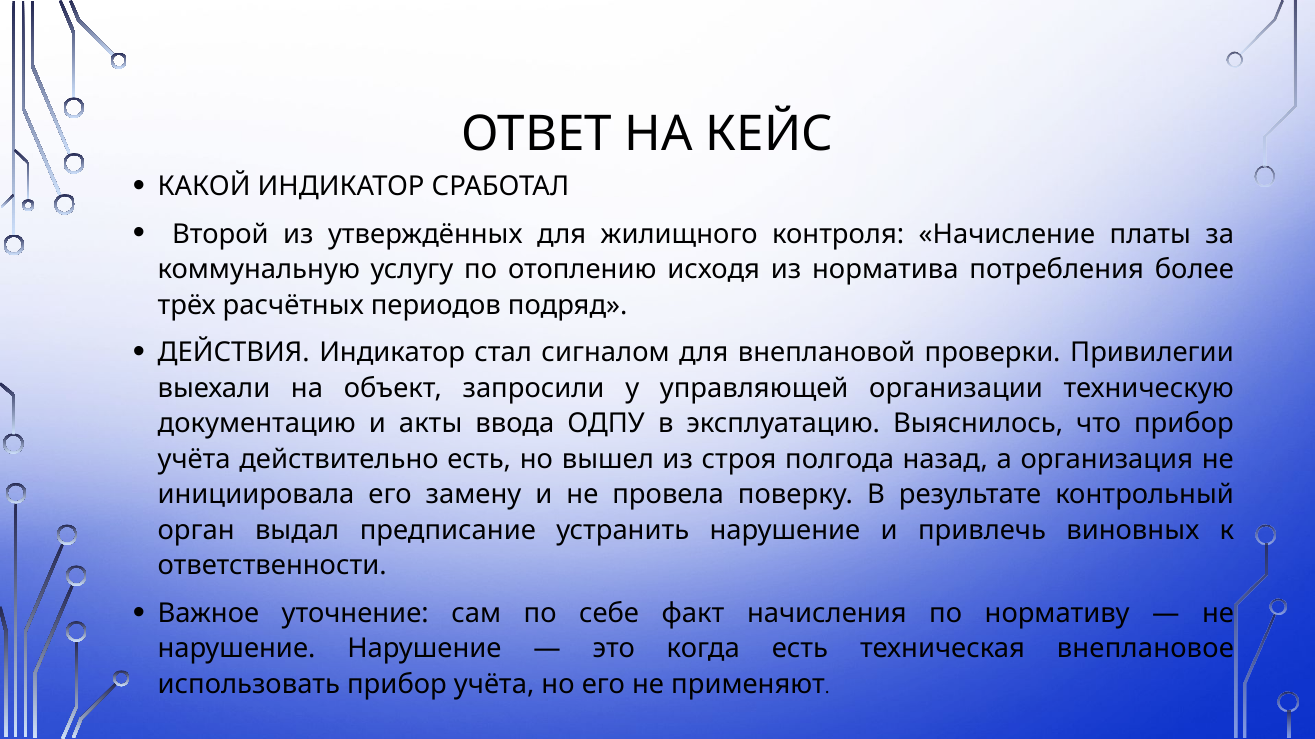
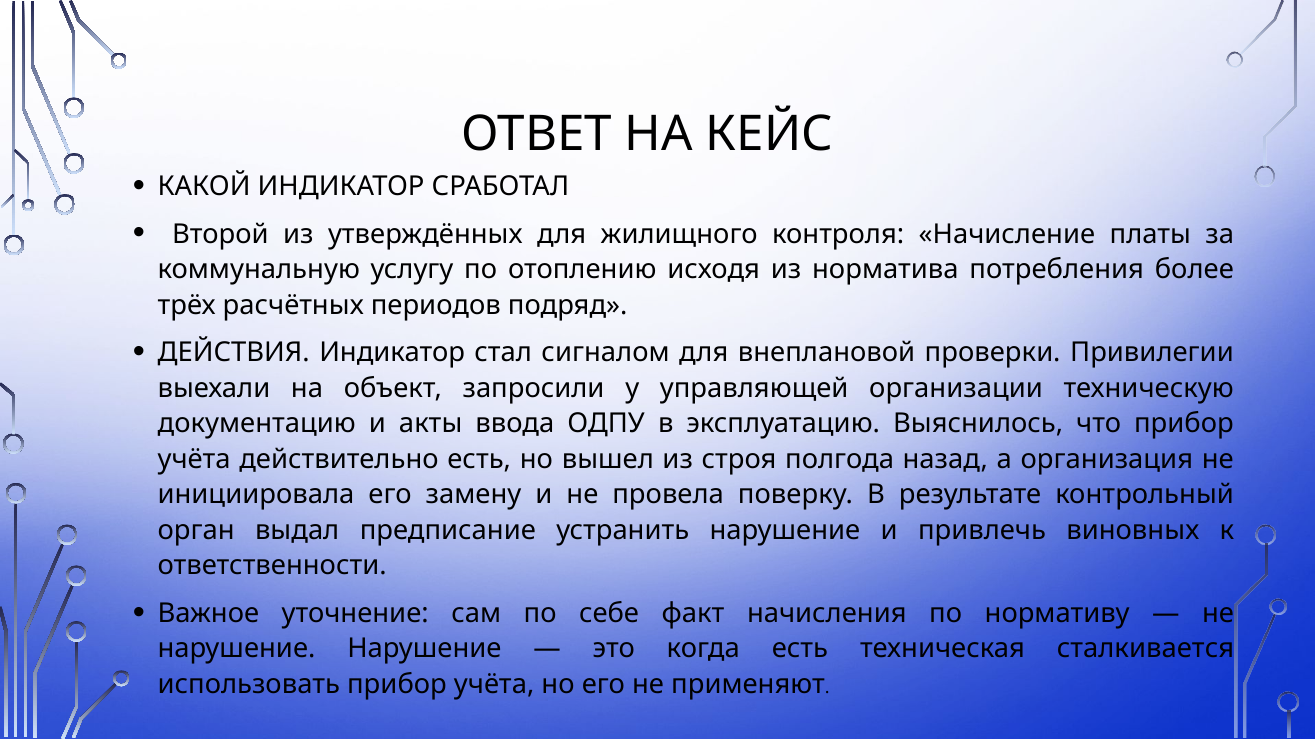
внеплановое: внеплановое -> сталкивается
